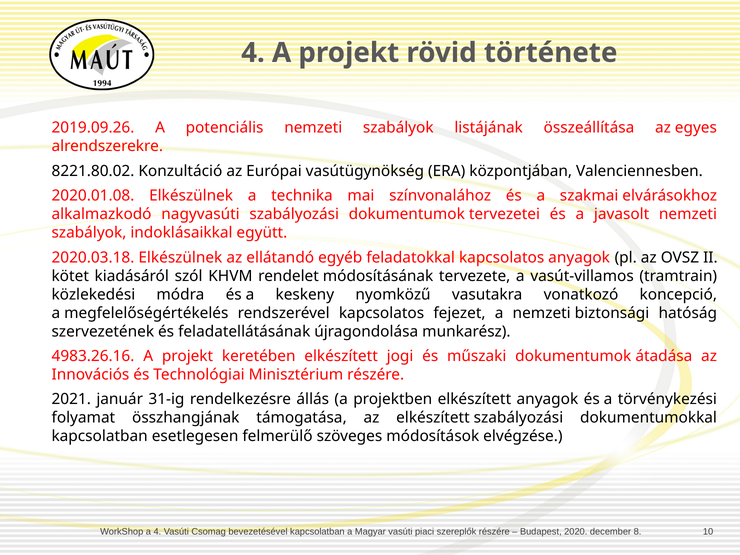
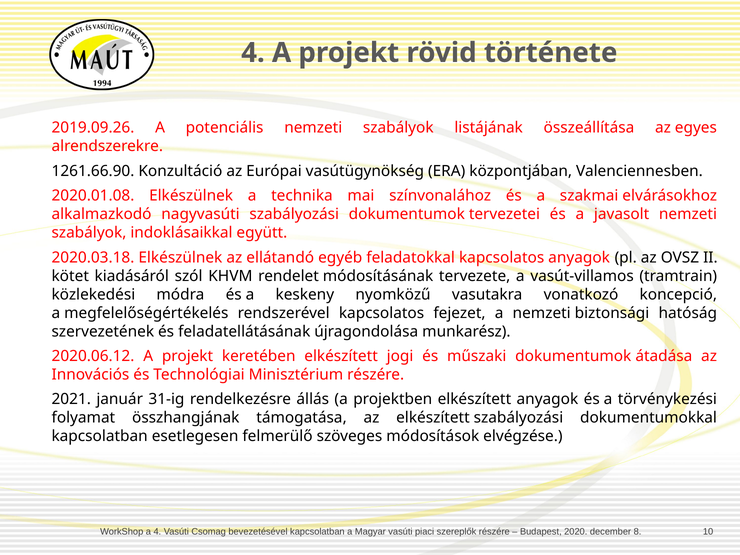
8221.80.02: 8221.80.02 -> 1261.66.90
4983.26.16: 4983.26.16 -> 2020.06.12
